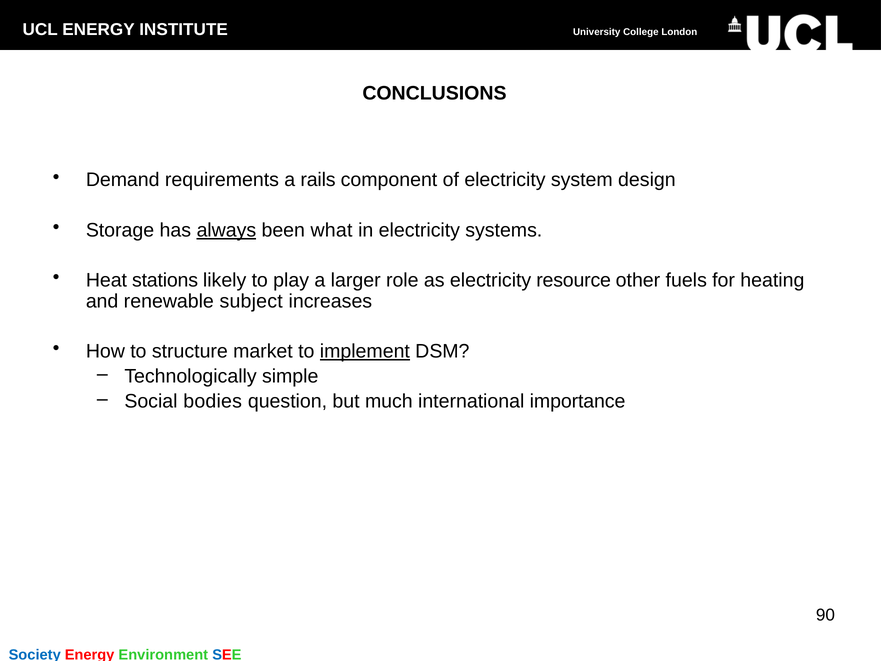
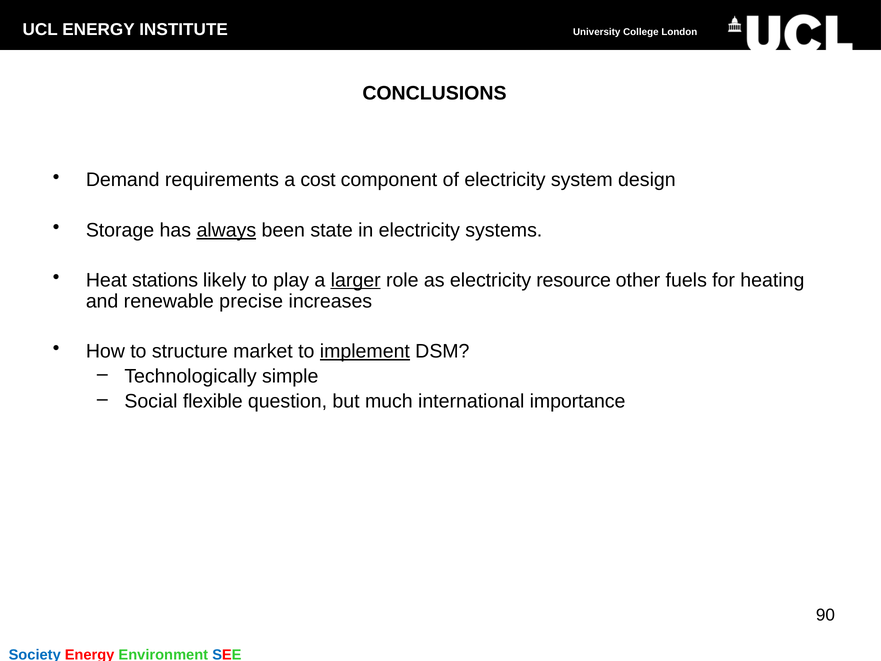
rails: rails -> cost
what: what -> state
larger underline: none -> present
subject: subject -> precise
bodies: bodies -> flexible
